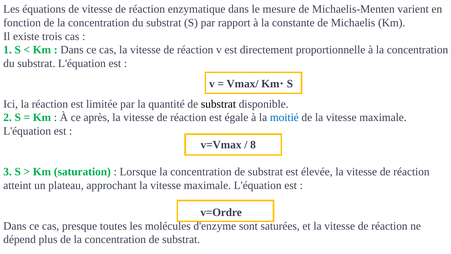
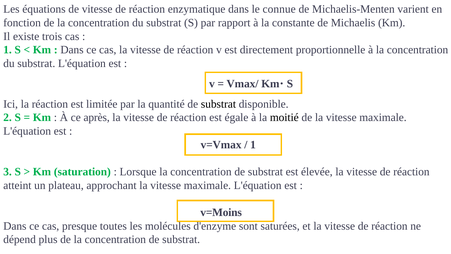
mesure: mesure -> connue
moitié colour: blue -> black
8 at (253, 145): 8 -> 1
v=Ordre: v=Ordre -> v=Moins
